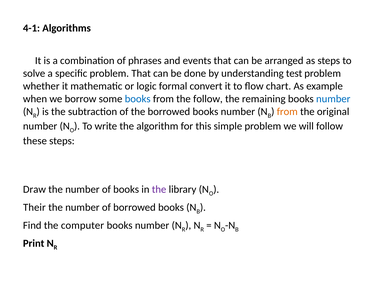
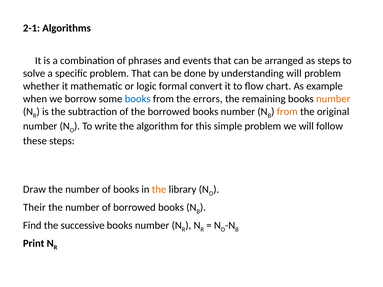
4-1: 4-1 -> 2-1
understanding test: test -> will
the follow: follow -> errors
number at (333, 99) colour: blue -> orange
the at (159, 189) colour: purple -> orange
computer: computer -> successive
